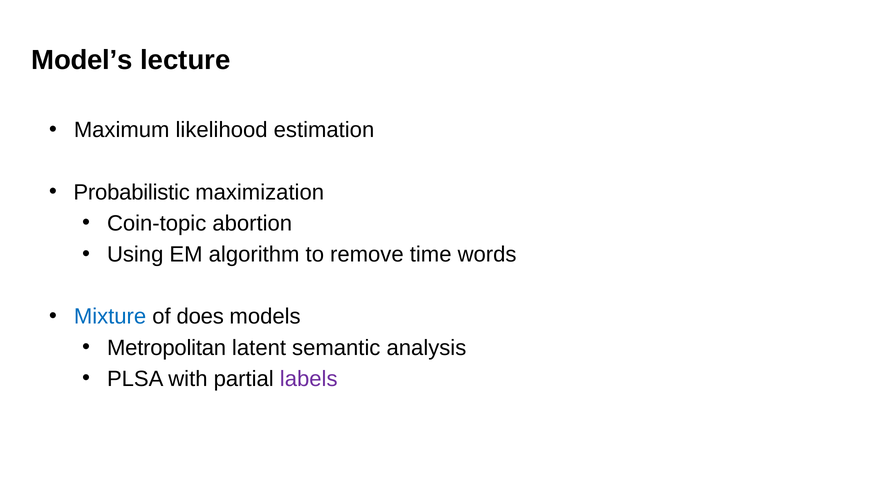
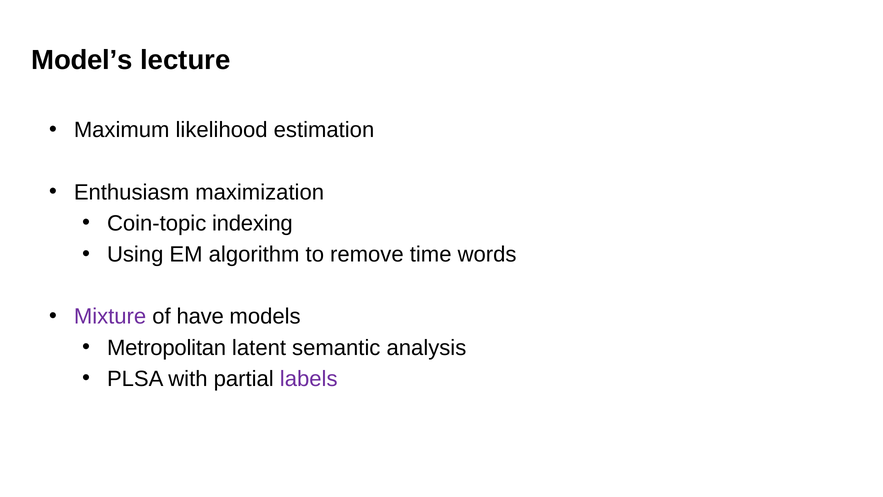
Probabilistic: Probabilistic -> Enthusiasm
abortion: abortion -> indexing
Mixture colour: blue -> purple
does: does -> have
